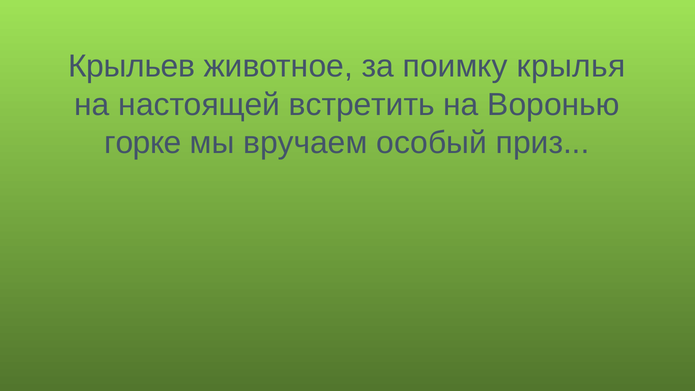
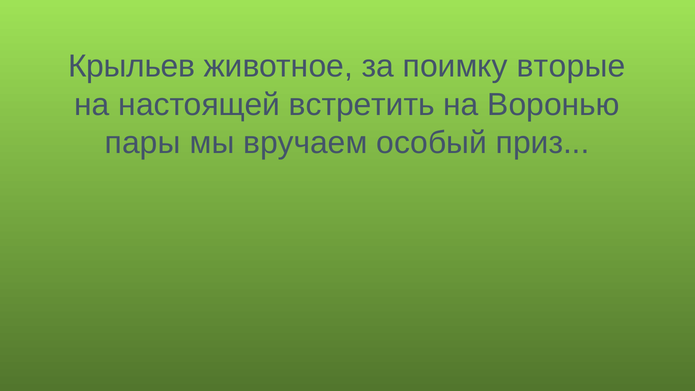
крылья: крылья -> вторые
горке: горке -> пары
